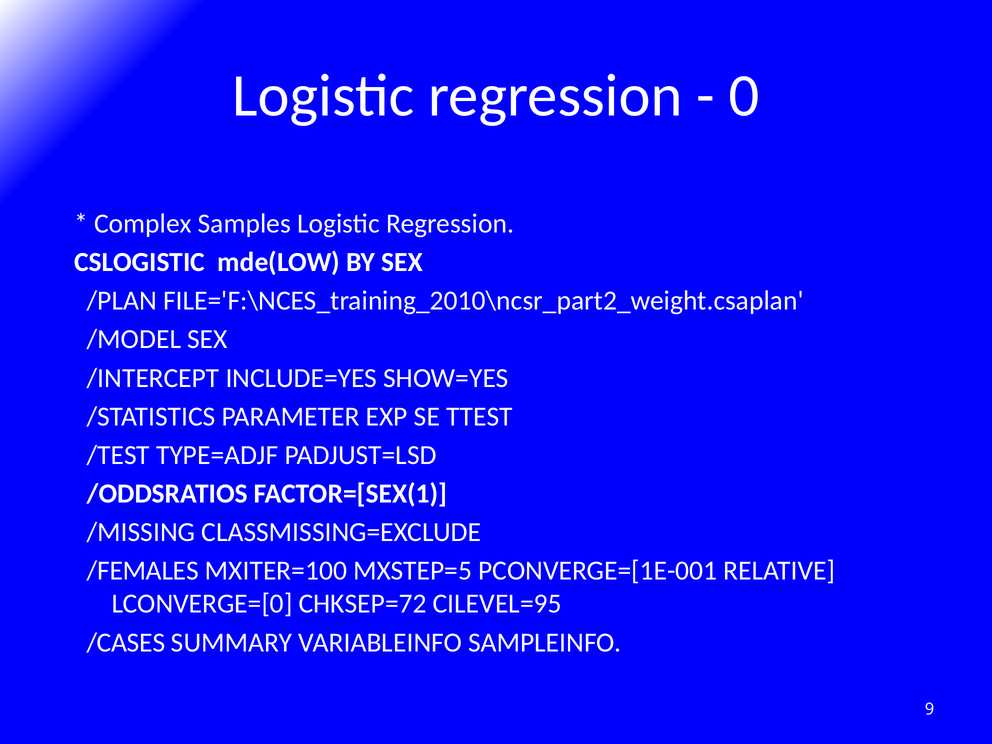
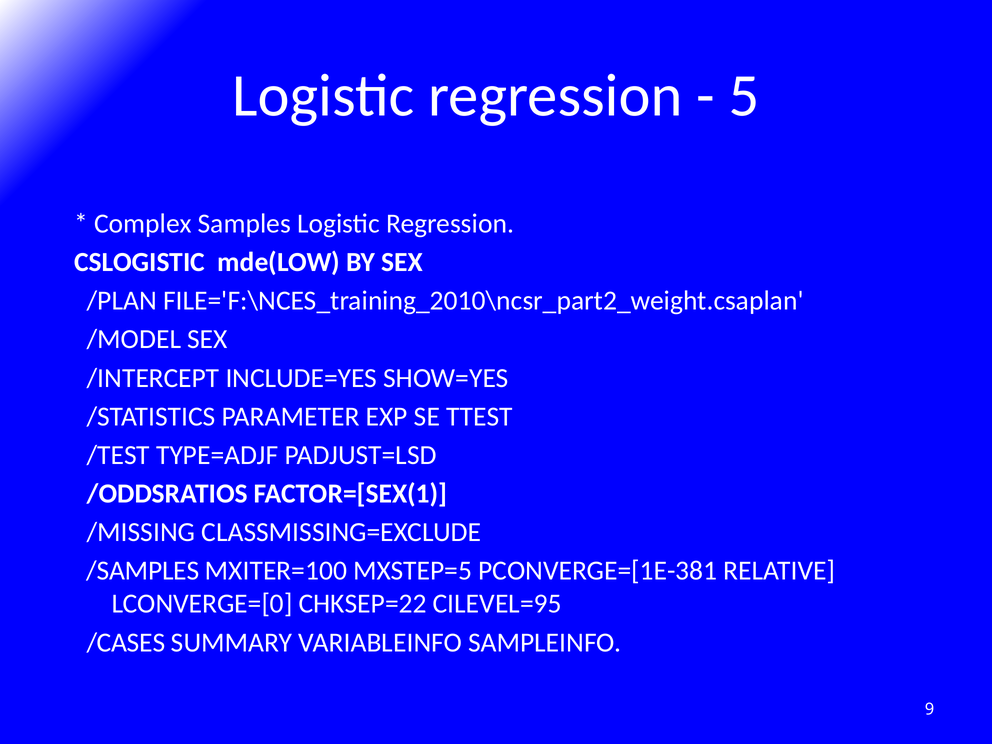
0: 0 -> 5
/FEMALES: /FEMALES -> /SAMPLES
PCONVERGE=[1E-001: PCONVERGE=[1E-001 -> PCONVERGE=[1E-381
CHKSEP=72: CHKSEP=72 -> CHKSEP=22
